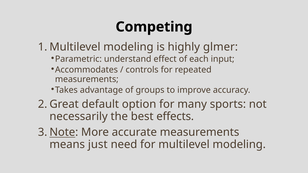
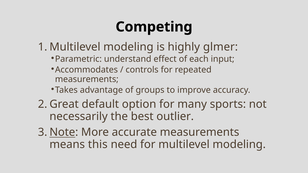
effects: effects -> outlier
just: just -> this
